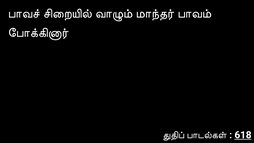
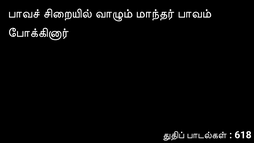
618 underline: present -> none
